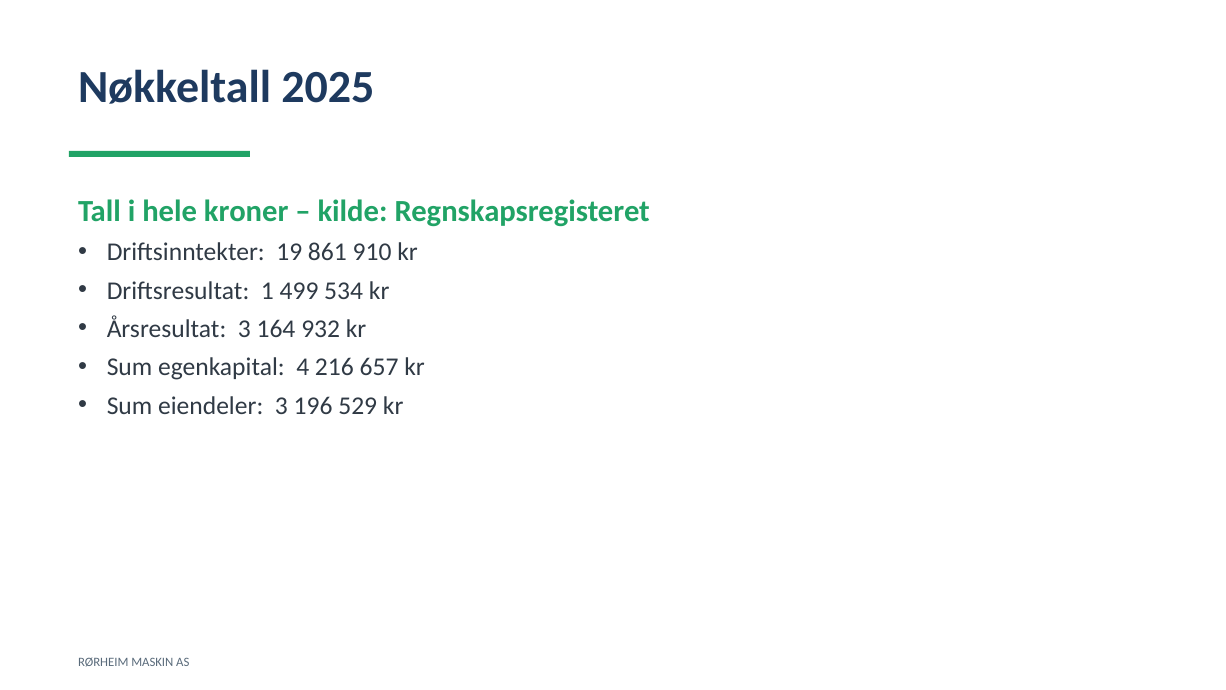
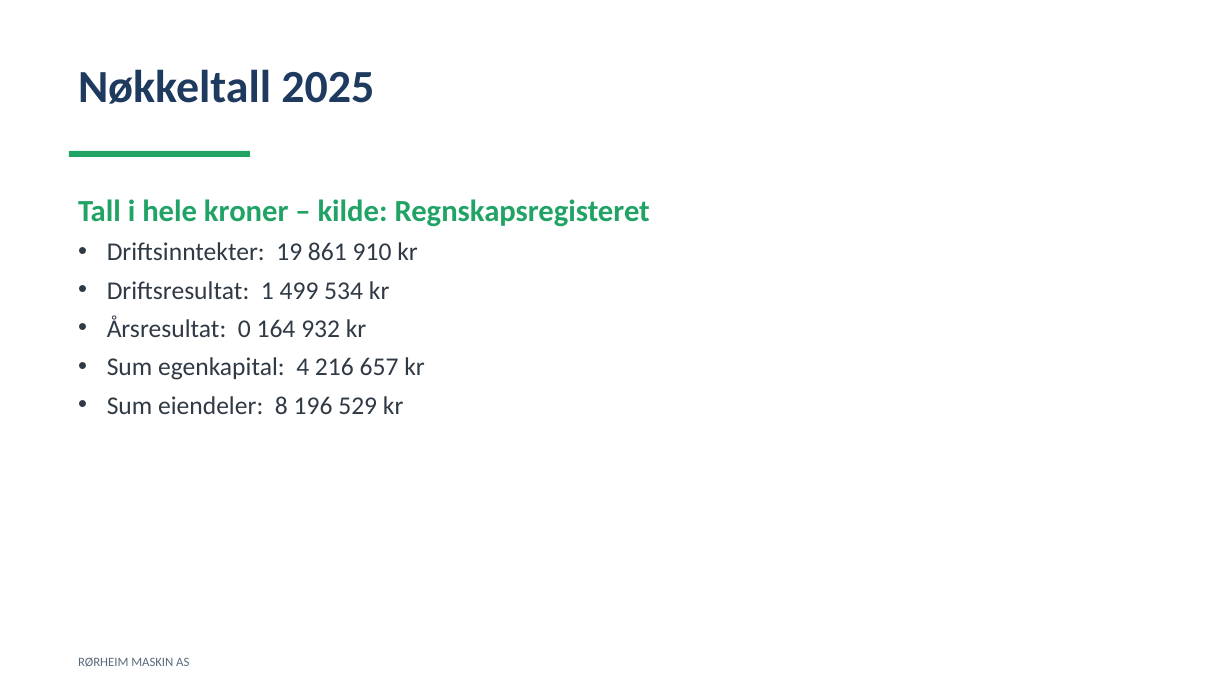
Årsresultat 3: 3 -> 0
eiendeler 3: 3 -> 8
